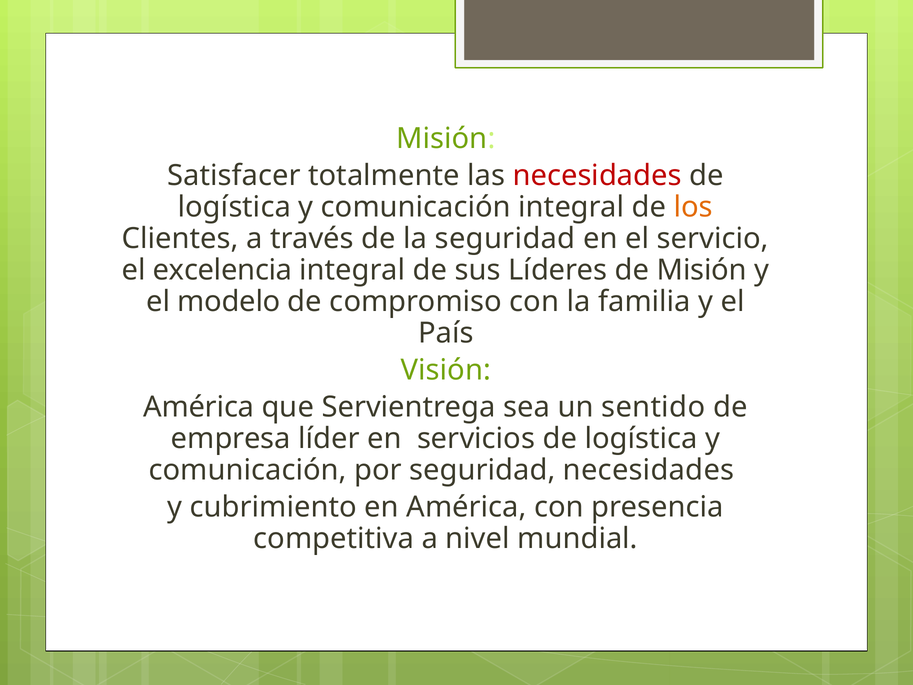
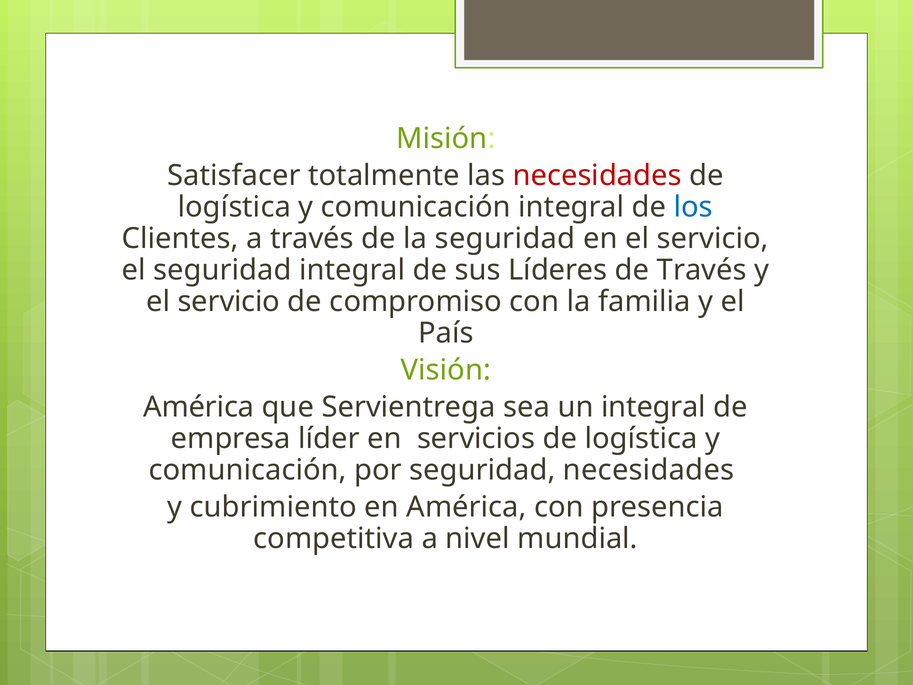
los colour: orange -> blue
el excelencia: excelencia -> seguridad
de Misión: Misión -> Través
modelo at (229, 302): modelo -> servicio
un sentido: sentido -> integral
